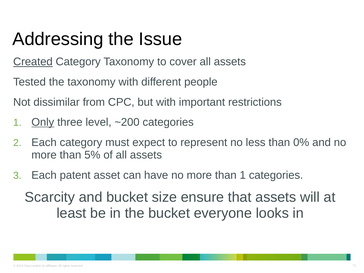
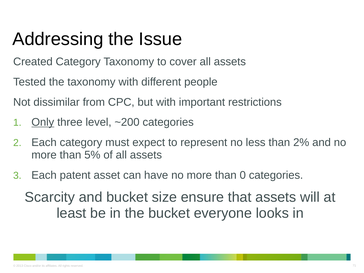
Created underline: present -> none
0%: 0% -> 2%
than 1: 1 -> 0
